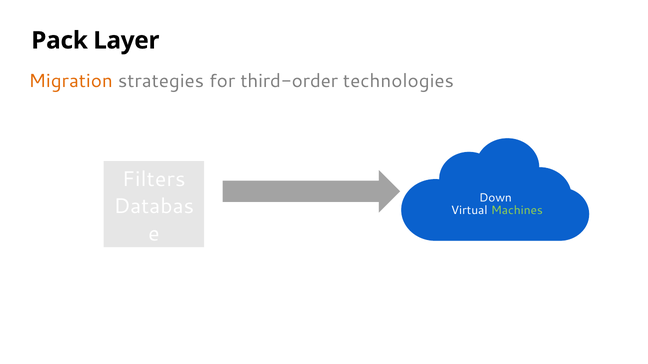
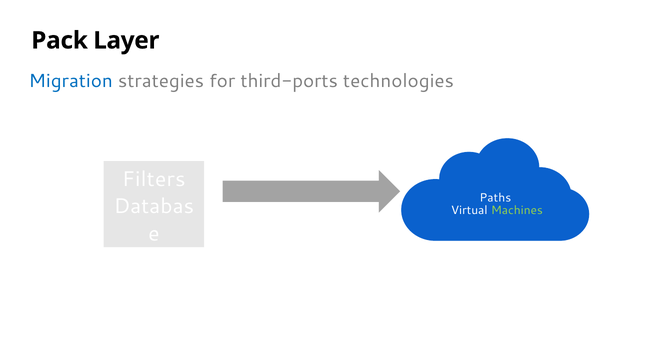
Migration colour: orange -> blue
third-order: third-order -> third-ports
Down: Down -> Paths
